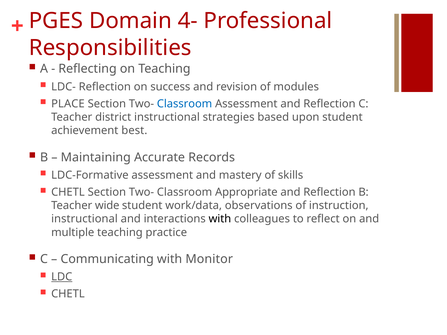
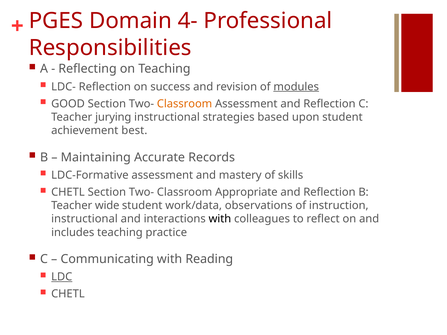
modules underline: none -> present
PLACE: PLACE -> GOOD
Classroom at (185, 104) colour: blue -> orange
district: district -> jurying
multiple: multiple -> includes
Monitor: Monitor -> Reading
